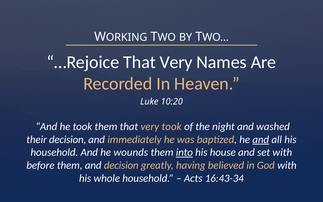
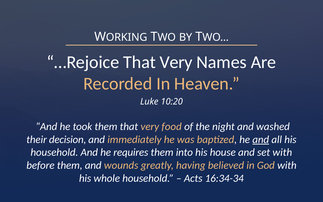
very took: took -> food
wounds: wounds -> requires
into underline: present -> none
and decision: decision -> wounds
16:43-34: 16:43-34 -> 16:34-34
